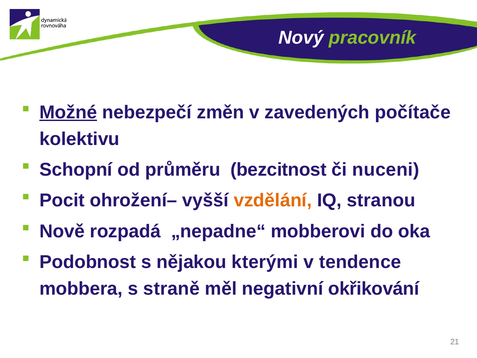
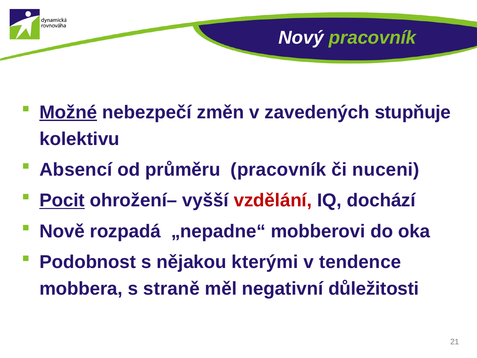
počítače: počítače -> stupňuje
Schopní: Schopní -> Absencí
průměru bezcitnost: bezcitnost -> pracovník
Pocit underline: none -> present
vzdělání colour: orange -> red
stranou: stranou -> dochází
okřikování: okřikování -> důležitosti
